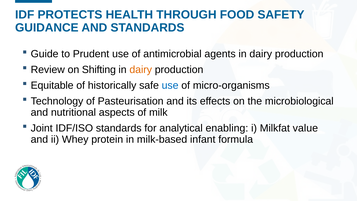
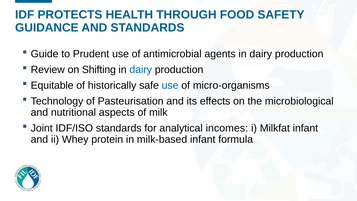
dairy at (141, 70) colour: orange -> blue
enabling: enabling -> incomes
Milkfat value: value -> infant
